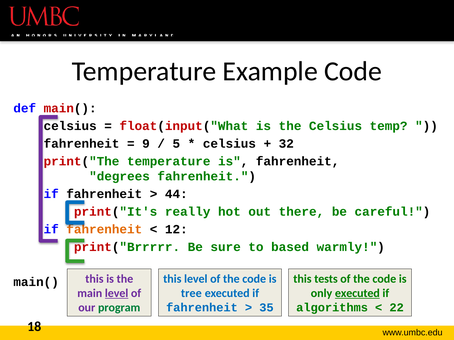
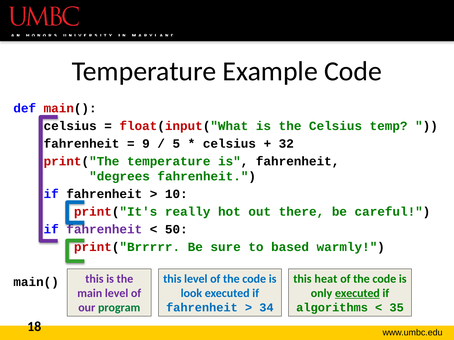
44: 44 -> 10
fahrenheit at (104, 230) colour: orange -> purple
12: 12 -> 50
tests: tests -> heat
level at (117, 294) underline: present -> none
tree: tree -> look
35: 35 -> 34
22: 22 -> 35
